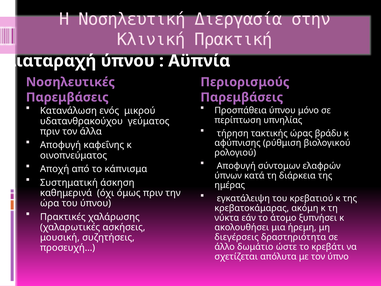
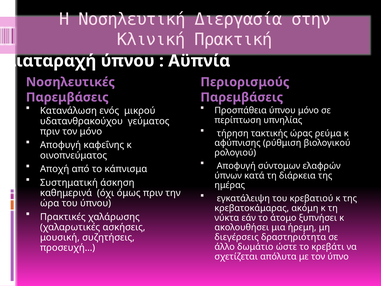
βράδυ: βράδυ -> ρεύμα
τον άλλα: άλλα -> μόνο
